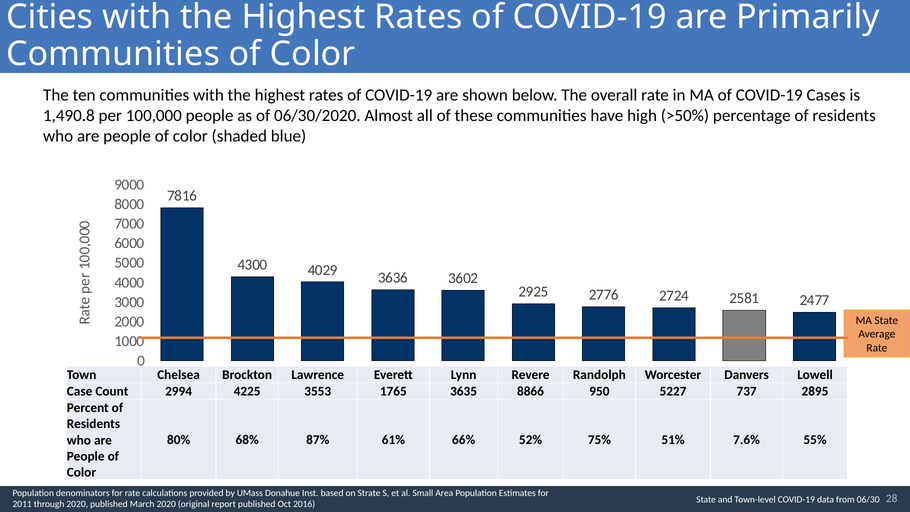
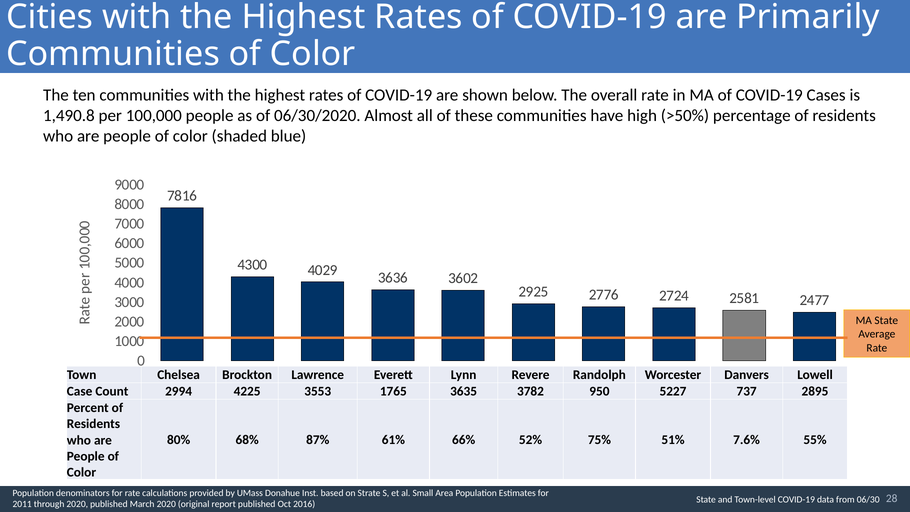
8866: 8866 -> 3782
